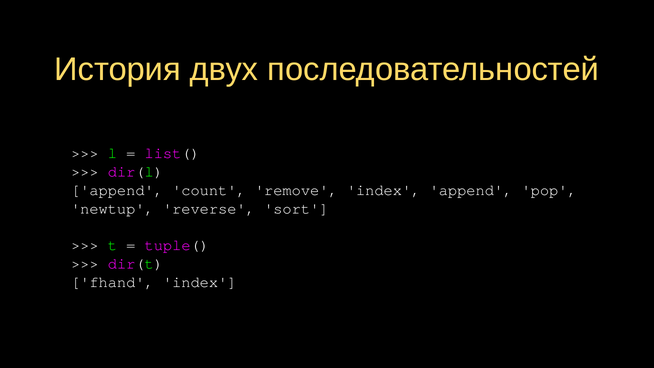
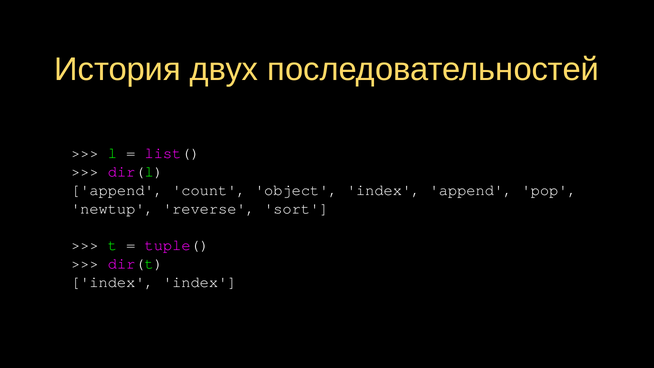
remove: remove -> object
fhand at (112, 282): fhand -> index
